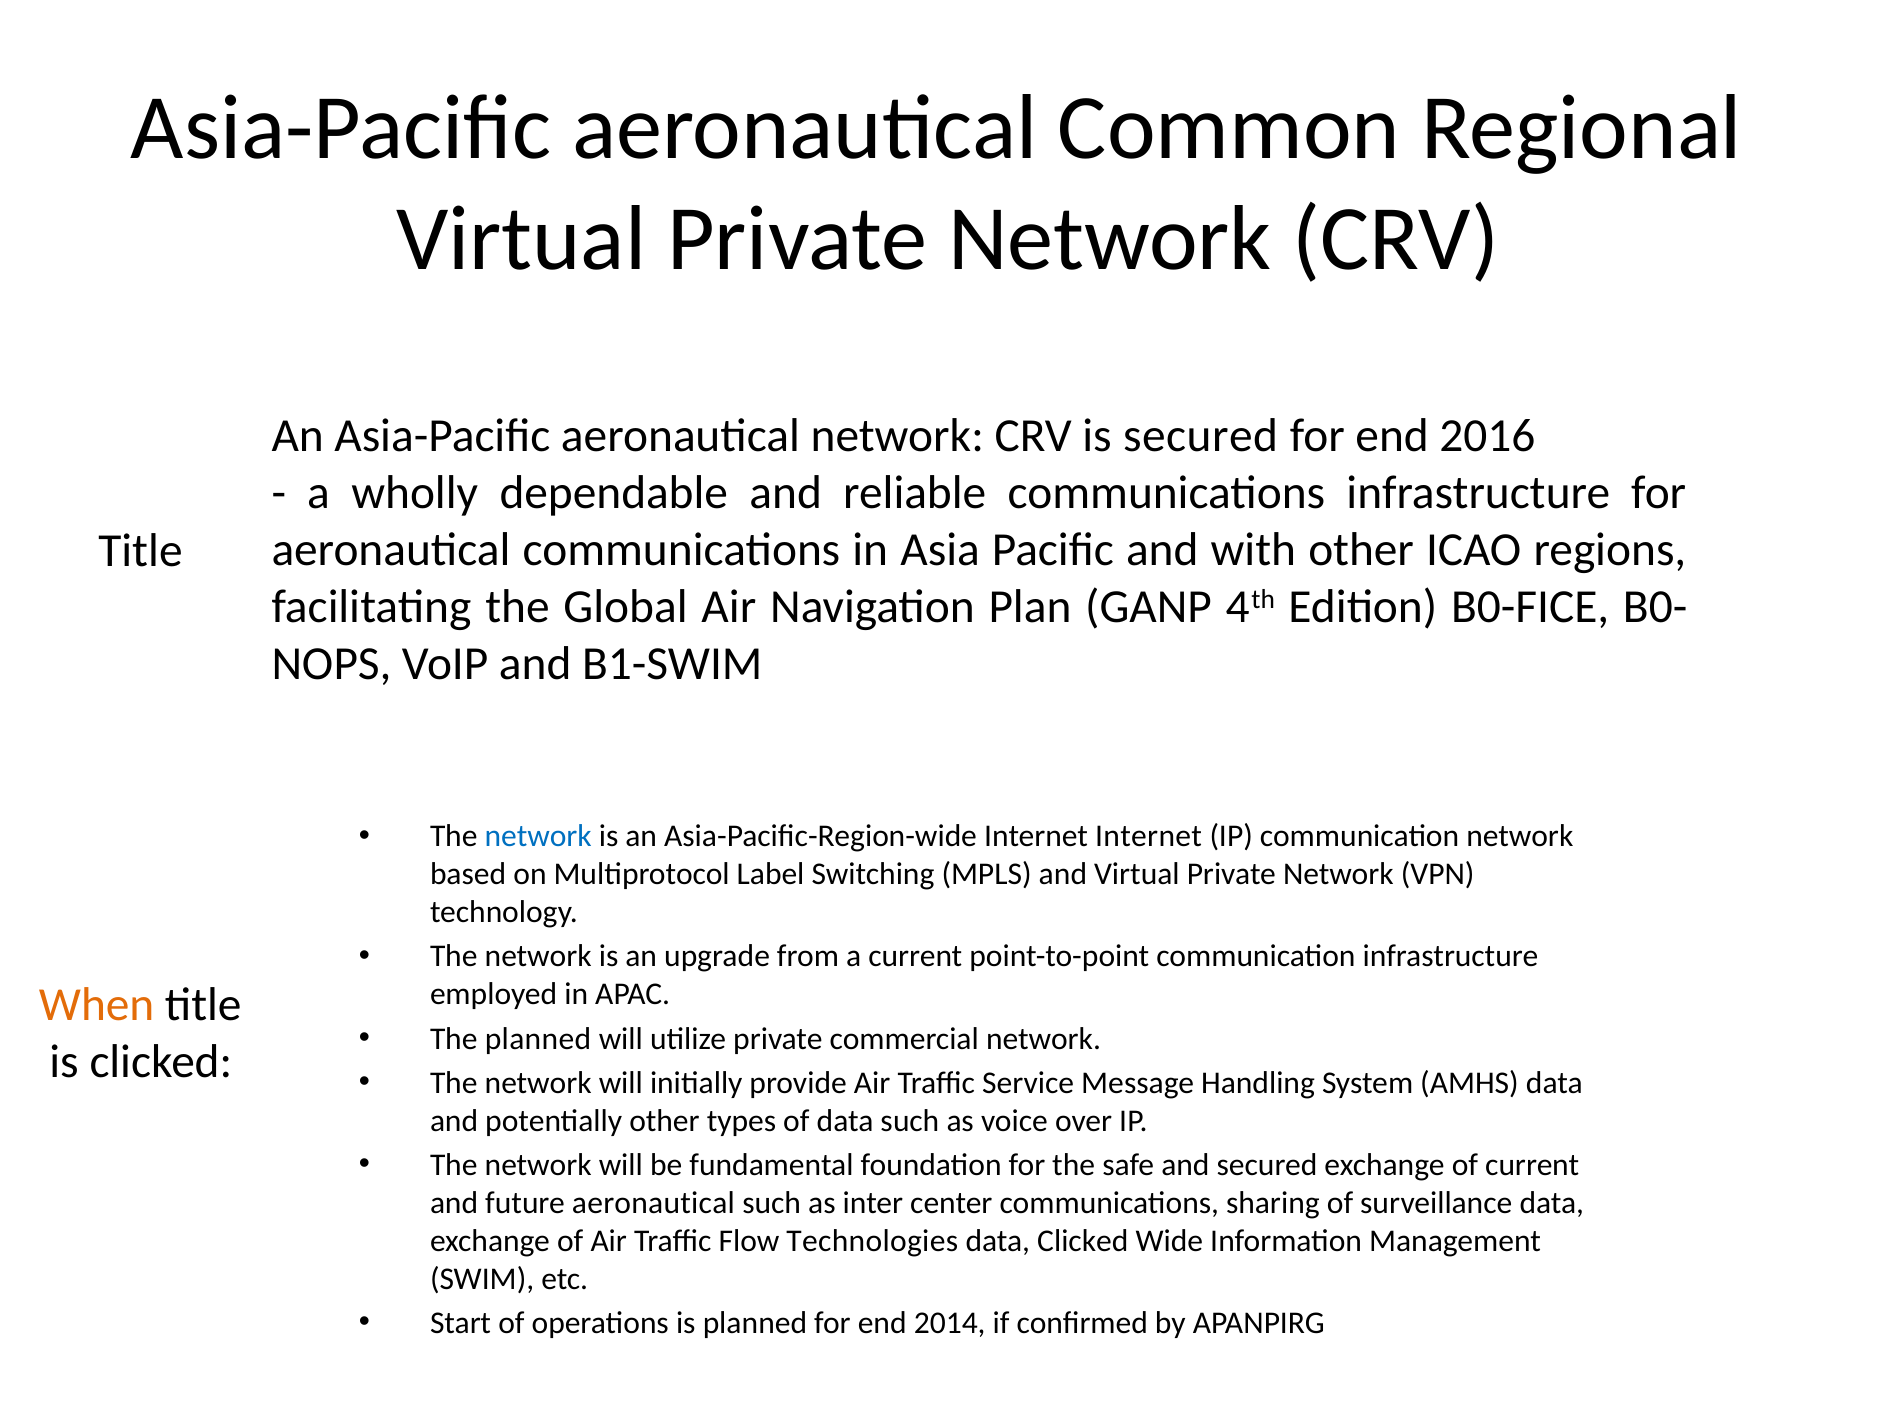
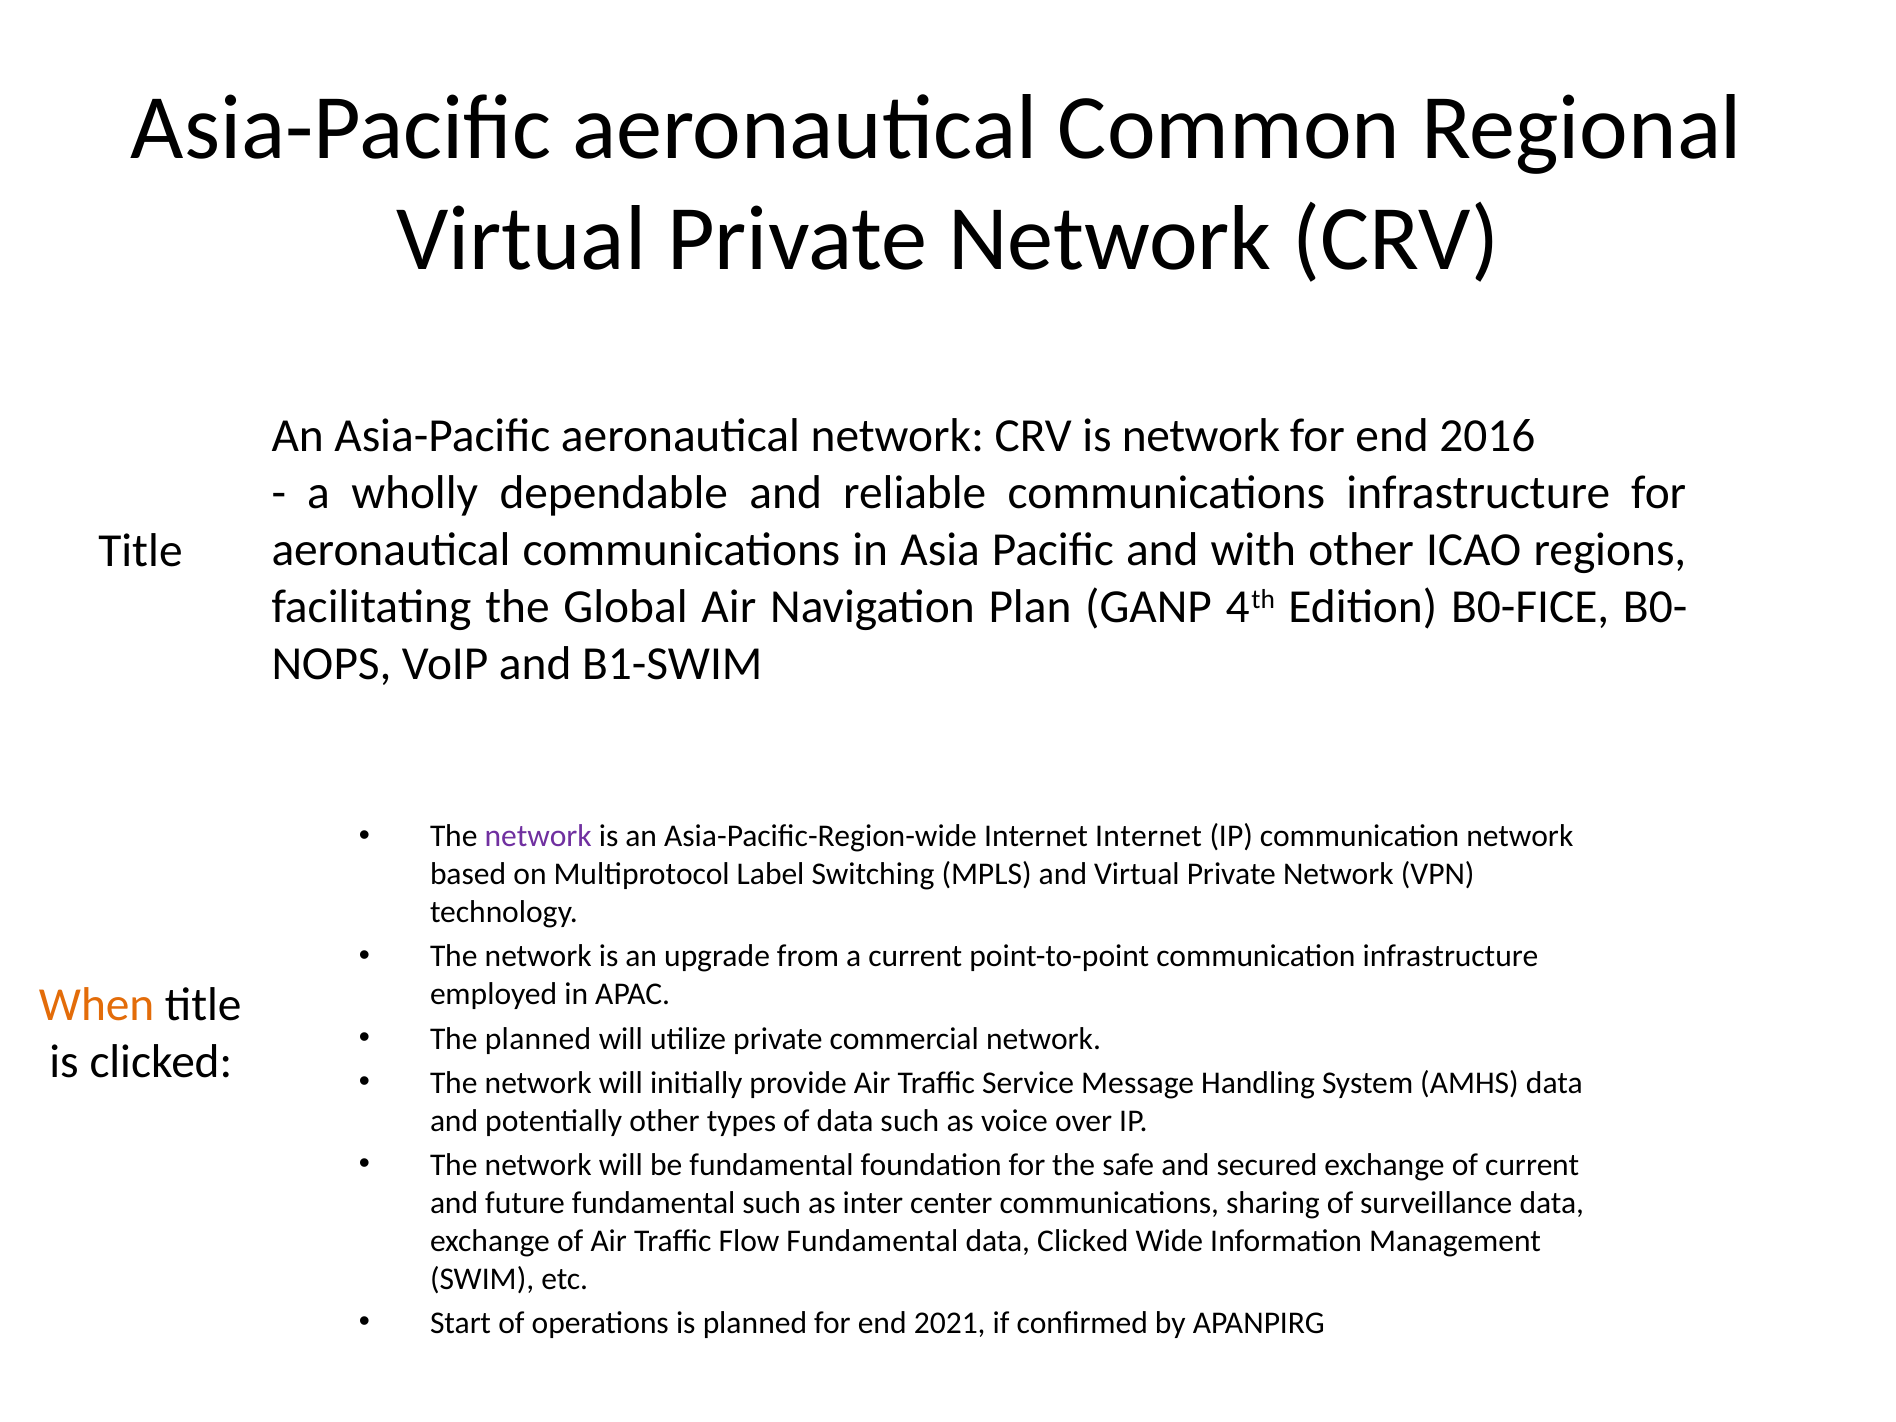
is secured: secured -> network
network at (538, 836) colour: blue -> purple
future aeronautical: aeronautical -> fundamental
Flow Technologies: Technologies -> Fundamental
2014: 2014 -> 2021
